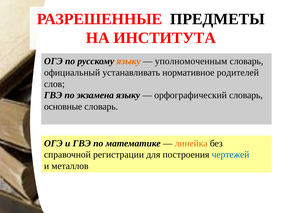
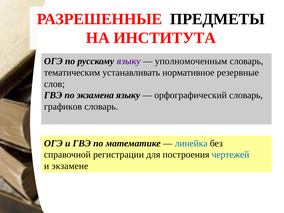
языку at (129, 61) colour: orange -> purple
официальный: официальный -> тематическим
родителей: родителей -> резервные
основные: основные -> графиков
линейка colour: orange -> blue
металлов: металлов -> экзамене
